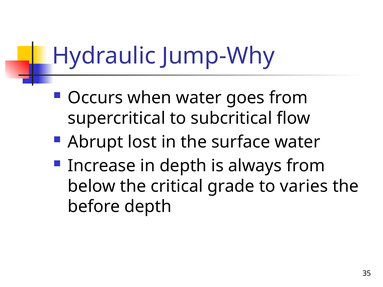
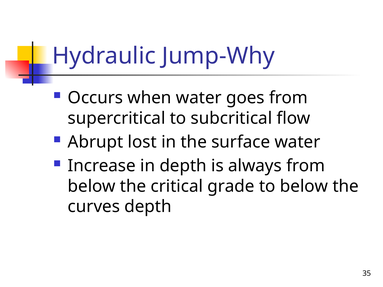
to varies: varies -> below
before: before -> curves
